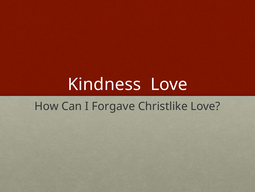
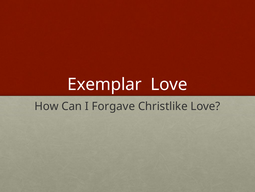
Kindness: Kindness -> Exemplar
